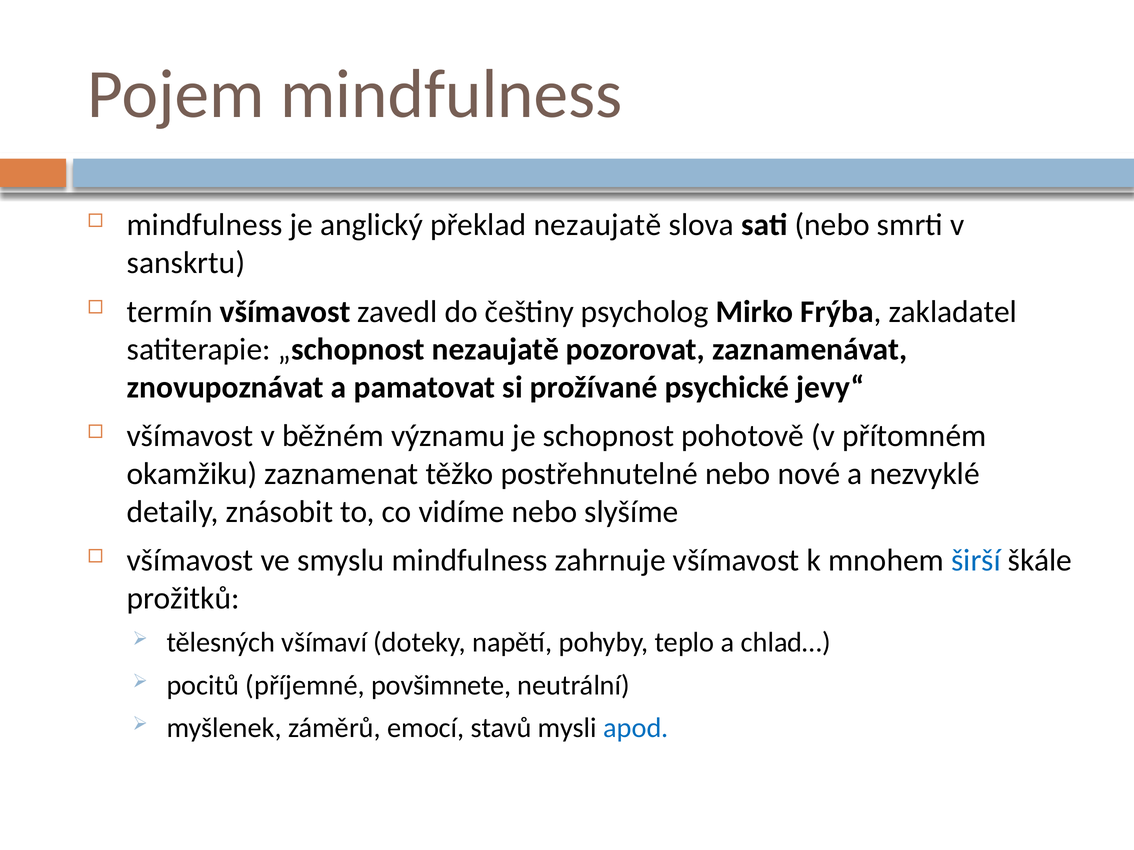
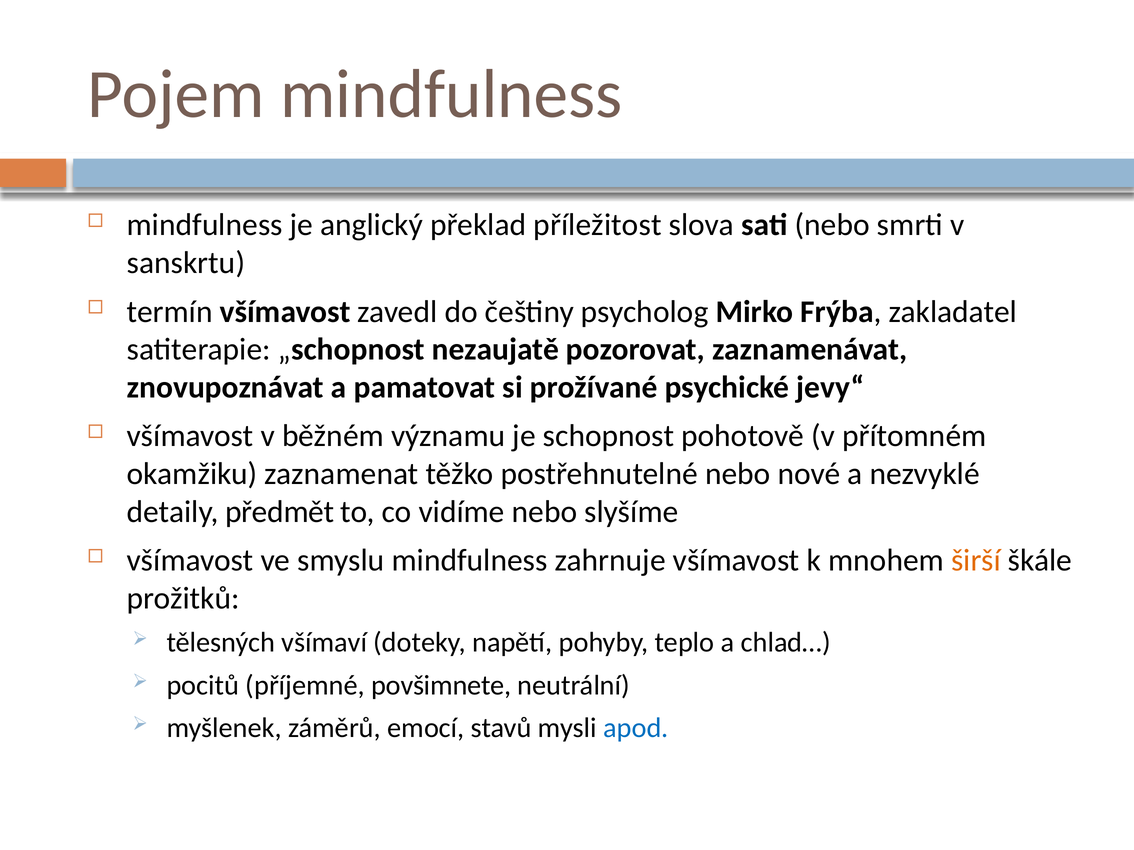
překlad nezaujatě: nezaujatě -> příležitost
znásobit: znásobit -> předmět
širší colour: blue -> orange
